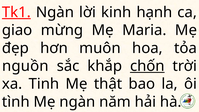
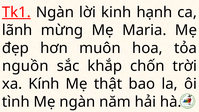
giao: giao -> lãnh
chốn underline: present -> none
Tinh: Tinh -> Kính
